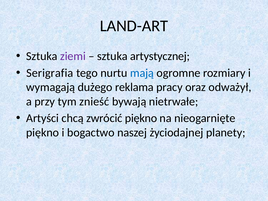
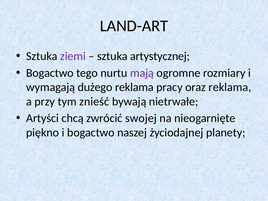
Serigrafia at (50, 73): Serigrafia -> Bogactwo
mają colour: blue -> purple
oraz odważył: odważył -> reklama
zwrócić piękno: piękno -> swojej
